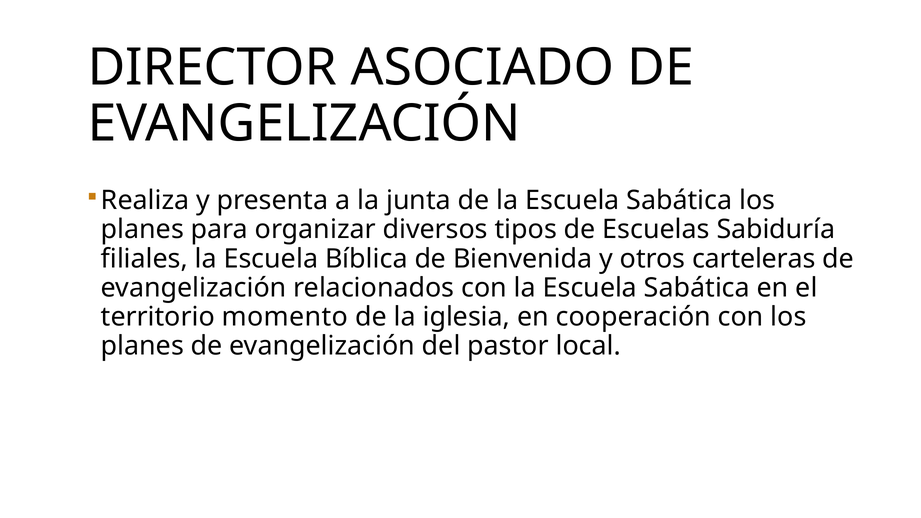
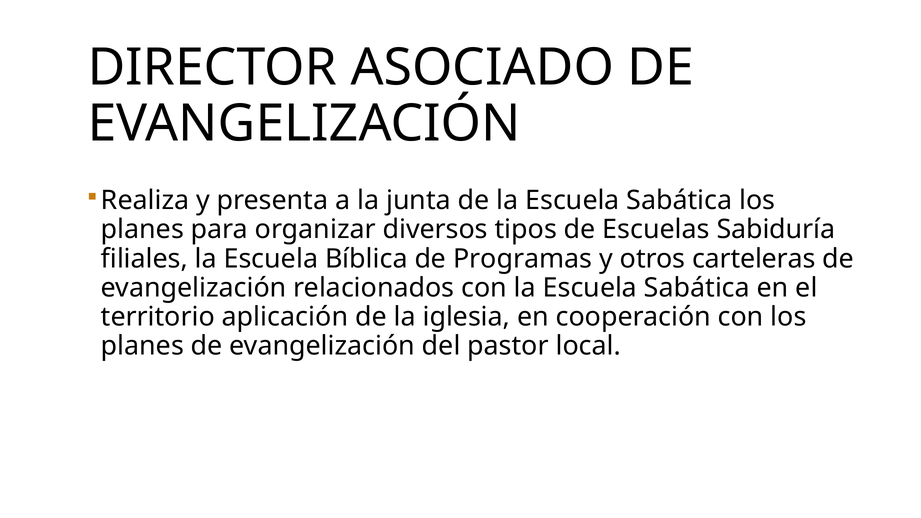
Bienvenida: Bienvenida -> Programas
momento: momento -> aplicación
